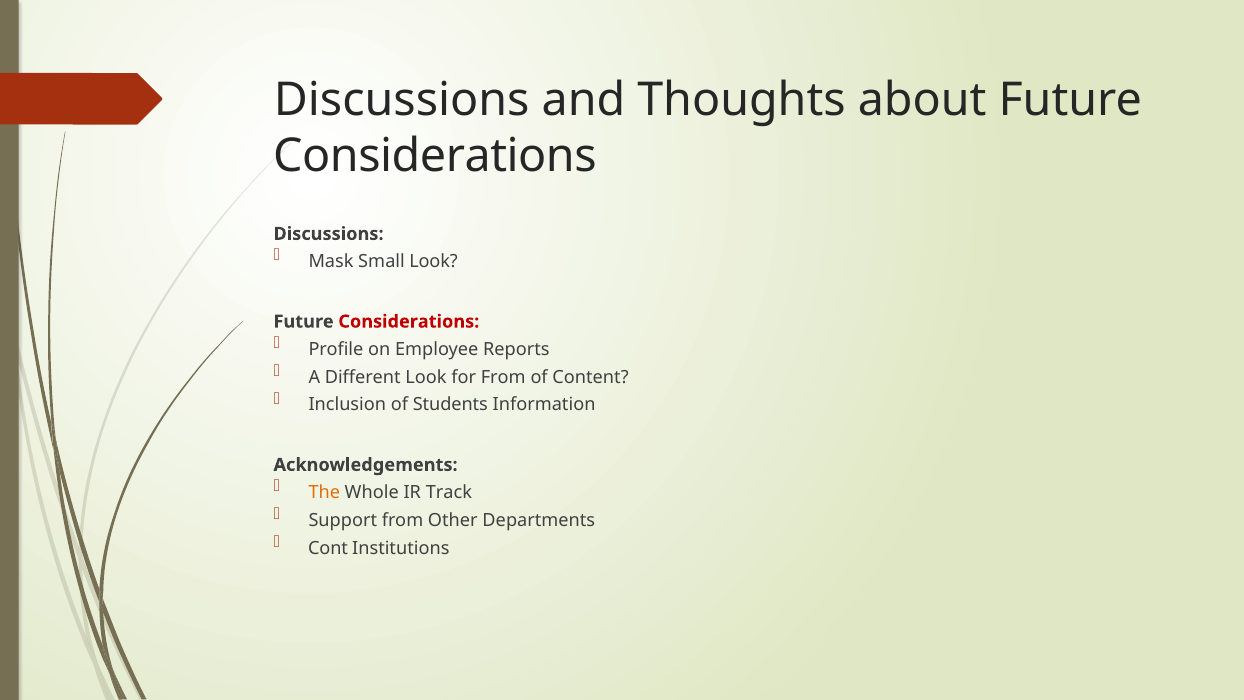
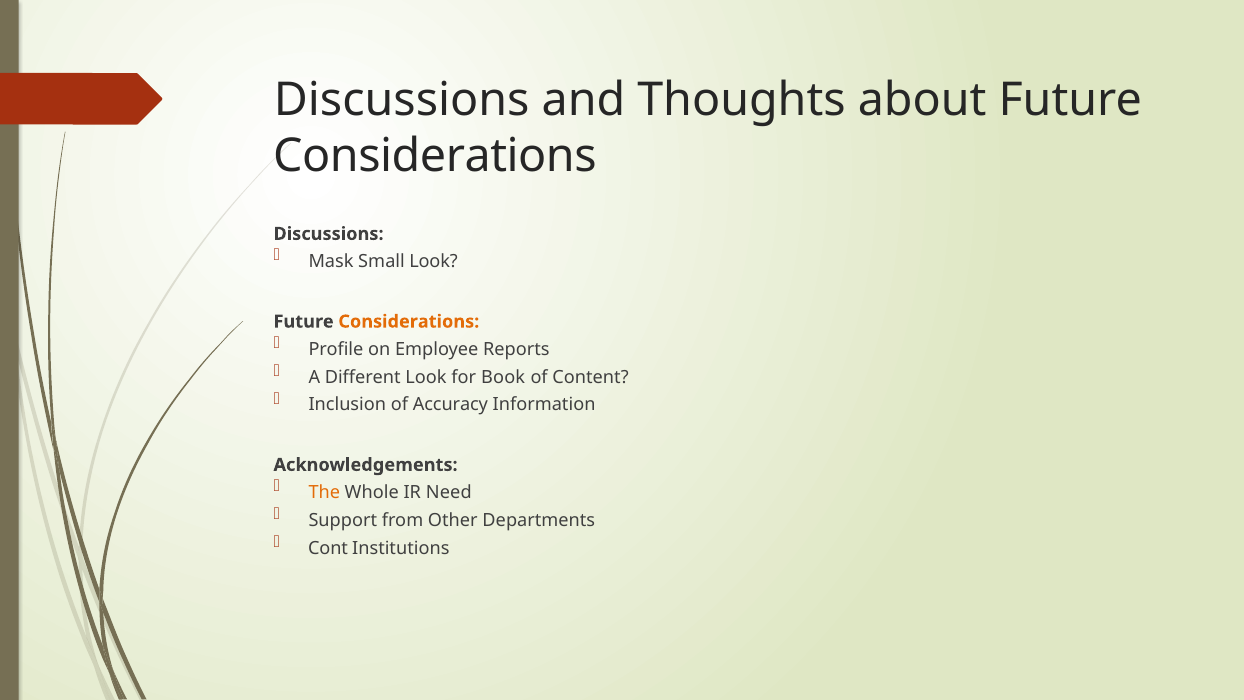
Considerations at (409, 321) colour: red -> orange
for From: From -> Book
Students: Students -> Accuracy
Track: Track -> Need
